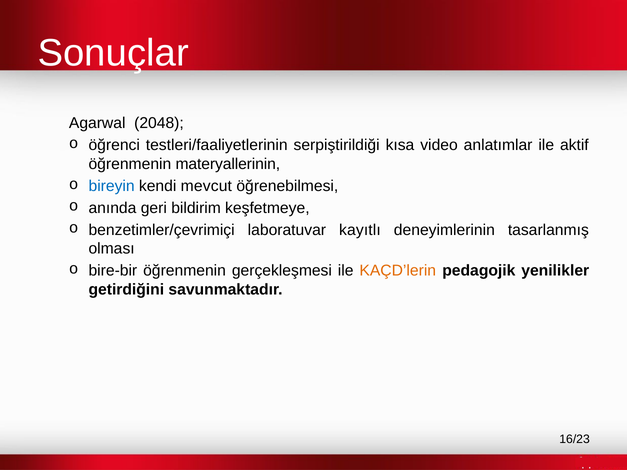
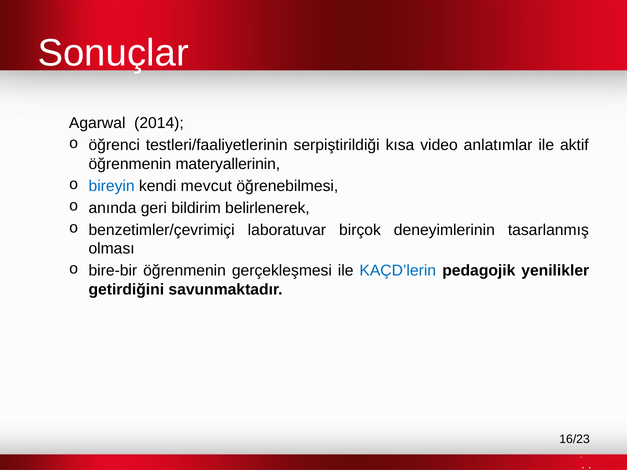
2048: 2048 -> 2014
keşfetmeye: keşfetmeye -> belirlenerek
kayıtlı: kayıtlı -> birçok
KAÇD’lerin colour: orange -> blue
